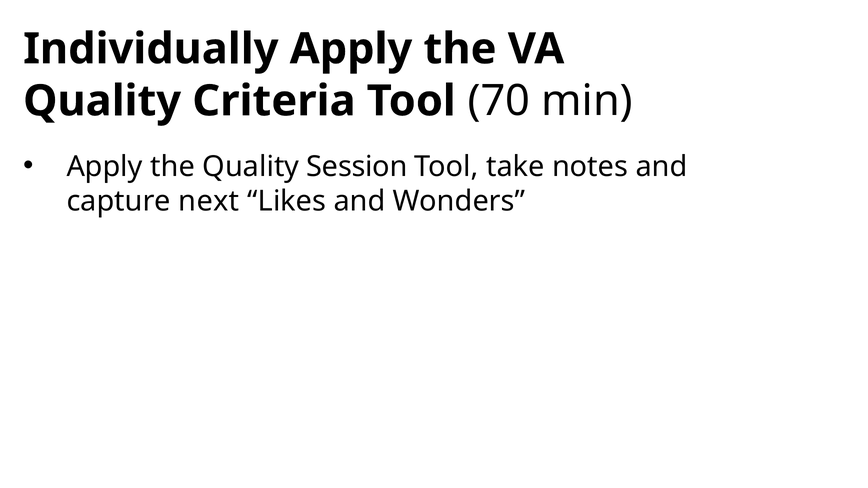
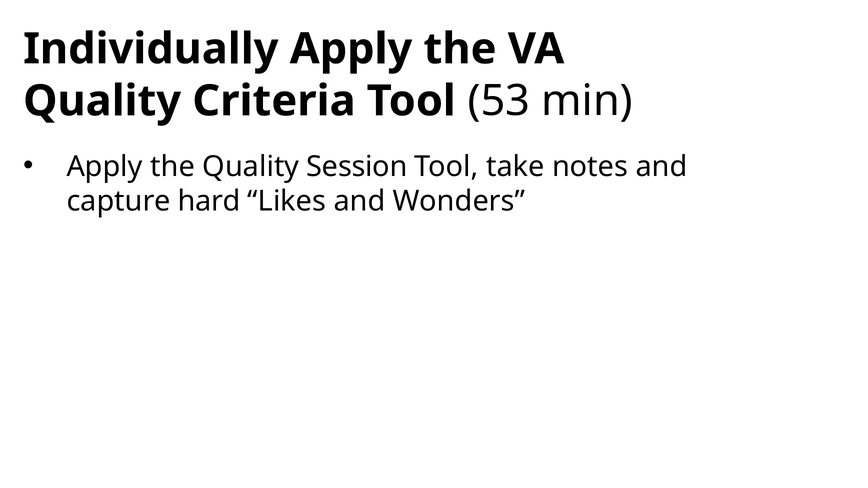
70: 70 -> 53
next: next -> hard
